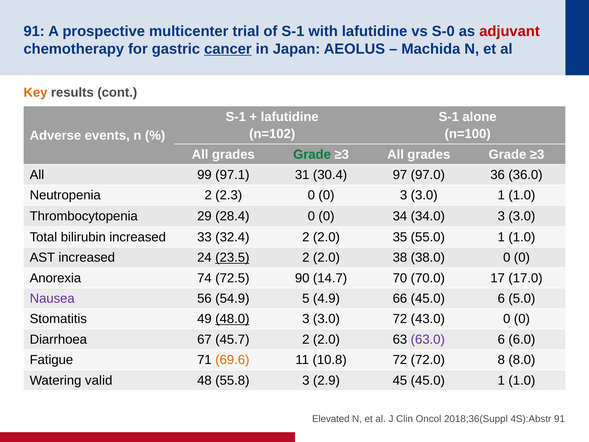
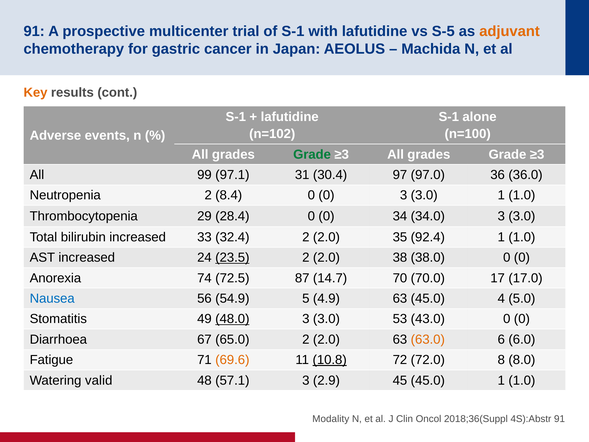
S-0: S-0 -> S-5
adjuvant colour: red -> orange
cancer underline: present -> none
2.3: 2.3 -> 8.4
55.0: 55.0 -> 92.4
90: 90 -> 87
Nausea colour: purple -> blue
4.9 66: 66 -> 63
45.0 6: 6 -> 4
3.0 72: 72 -> 53
45.7: 45.7 -> 65.0
63.0 colour: purple -> orange
10.8 underline: none -> present
55.8: 55.8 -> 57.1
Elevated: Elevated -> Modality
